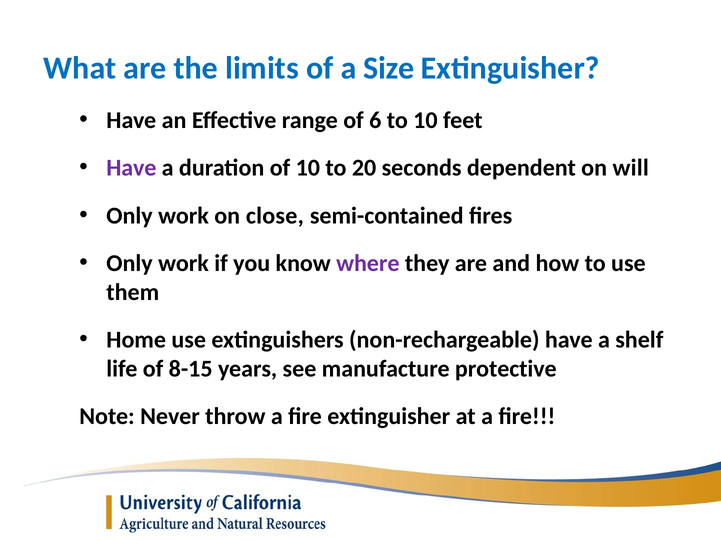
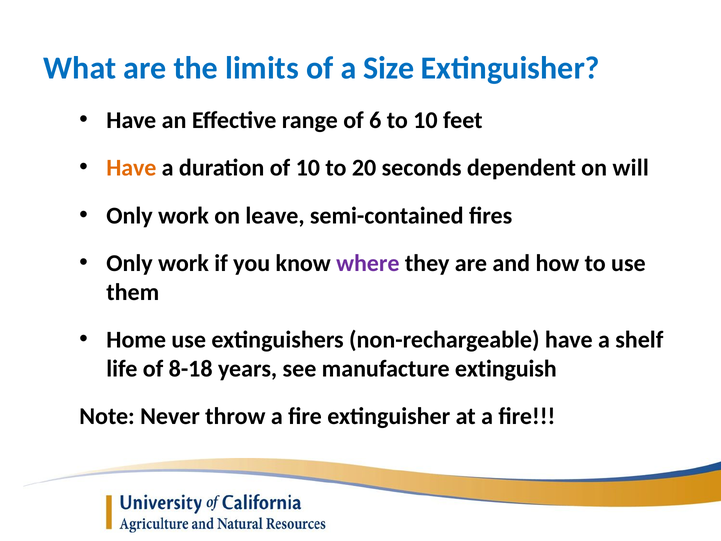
Have at (131, 168) colour: purple -> orange
close: close -> leave
8-15: 8-15 -> 8-18
protective: protective -> extinguish
